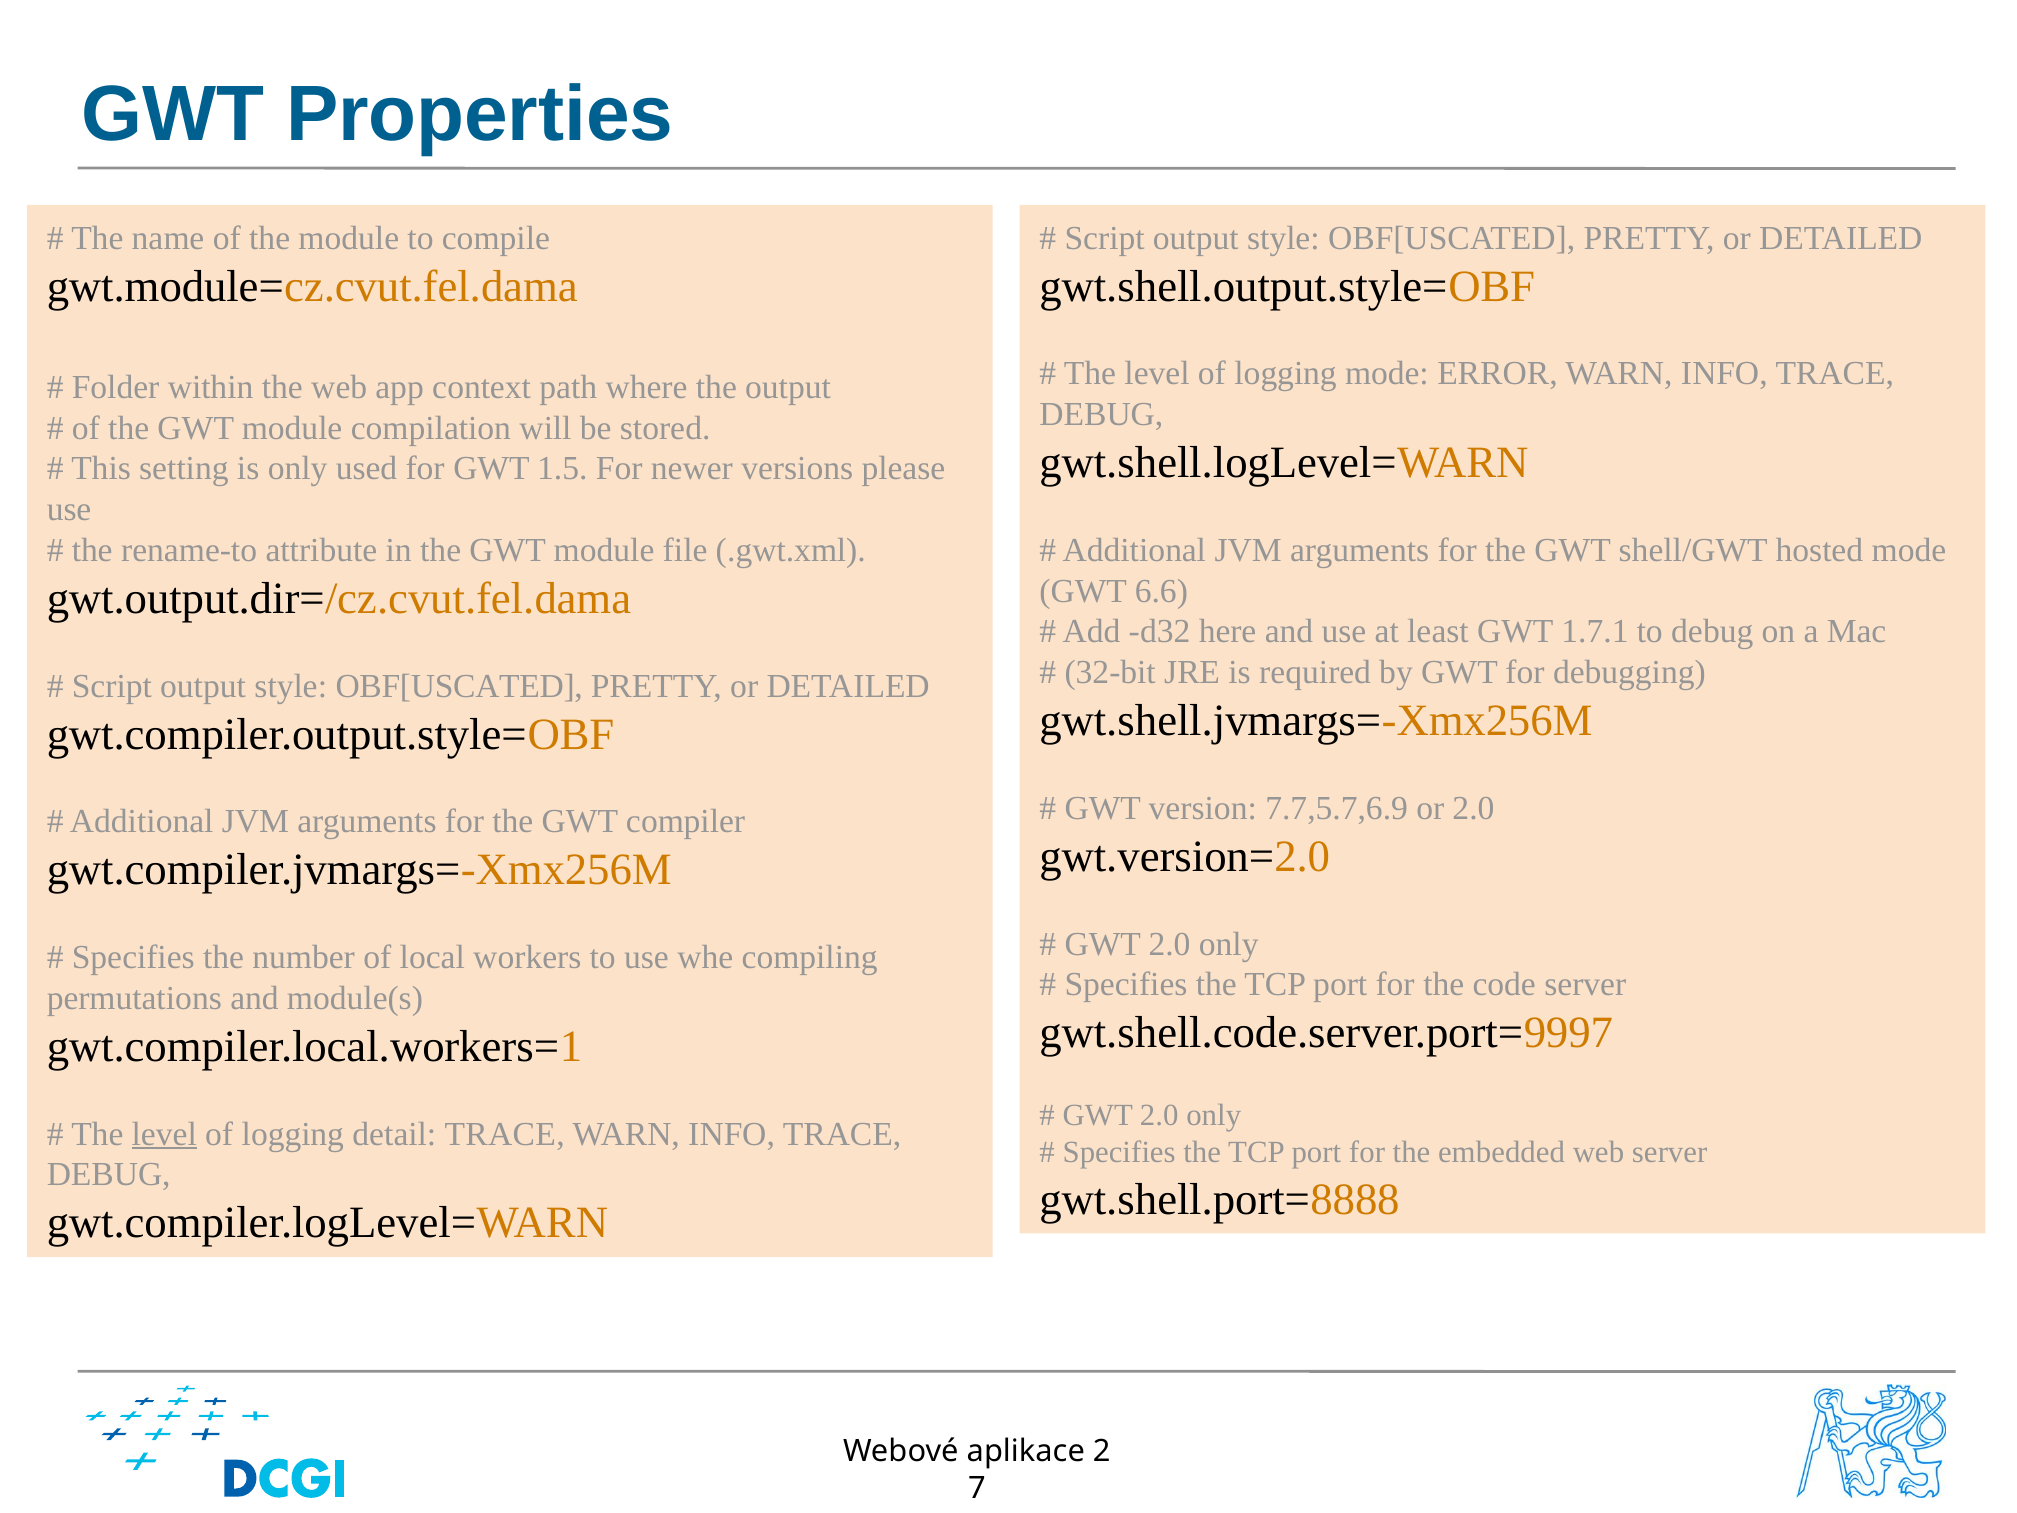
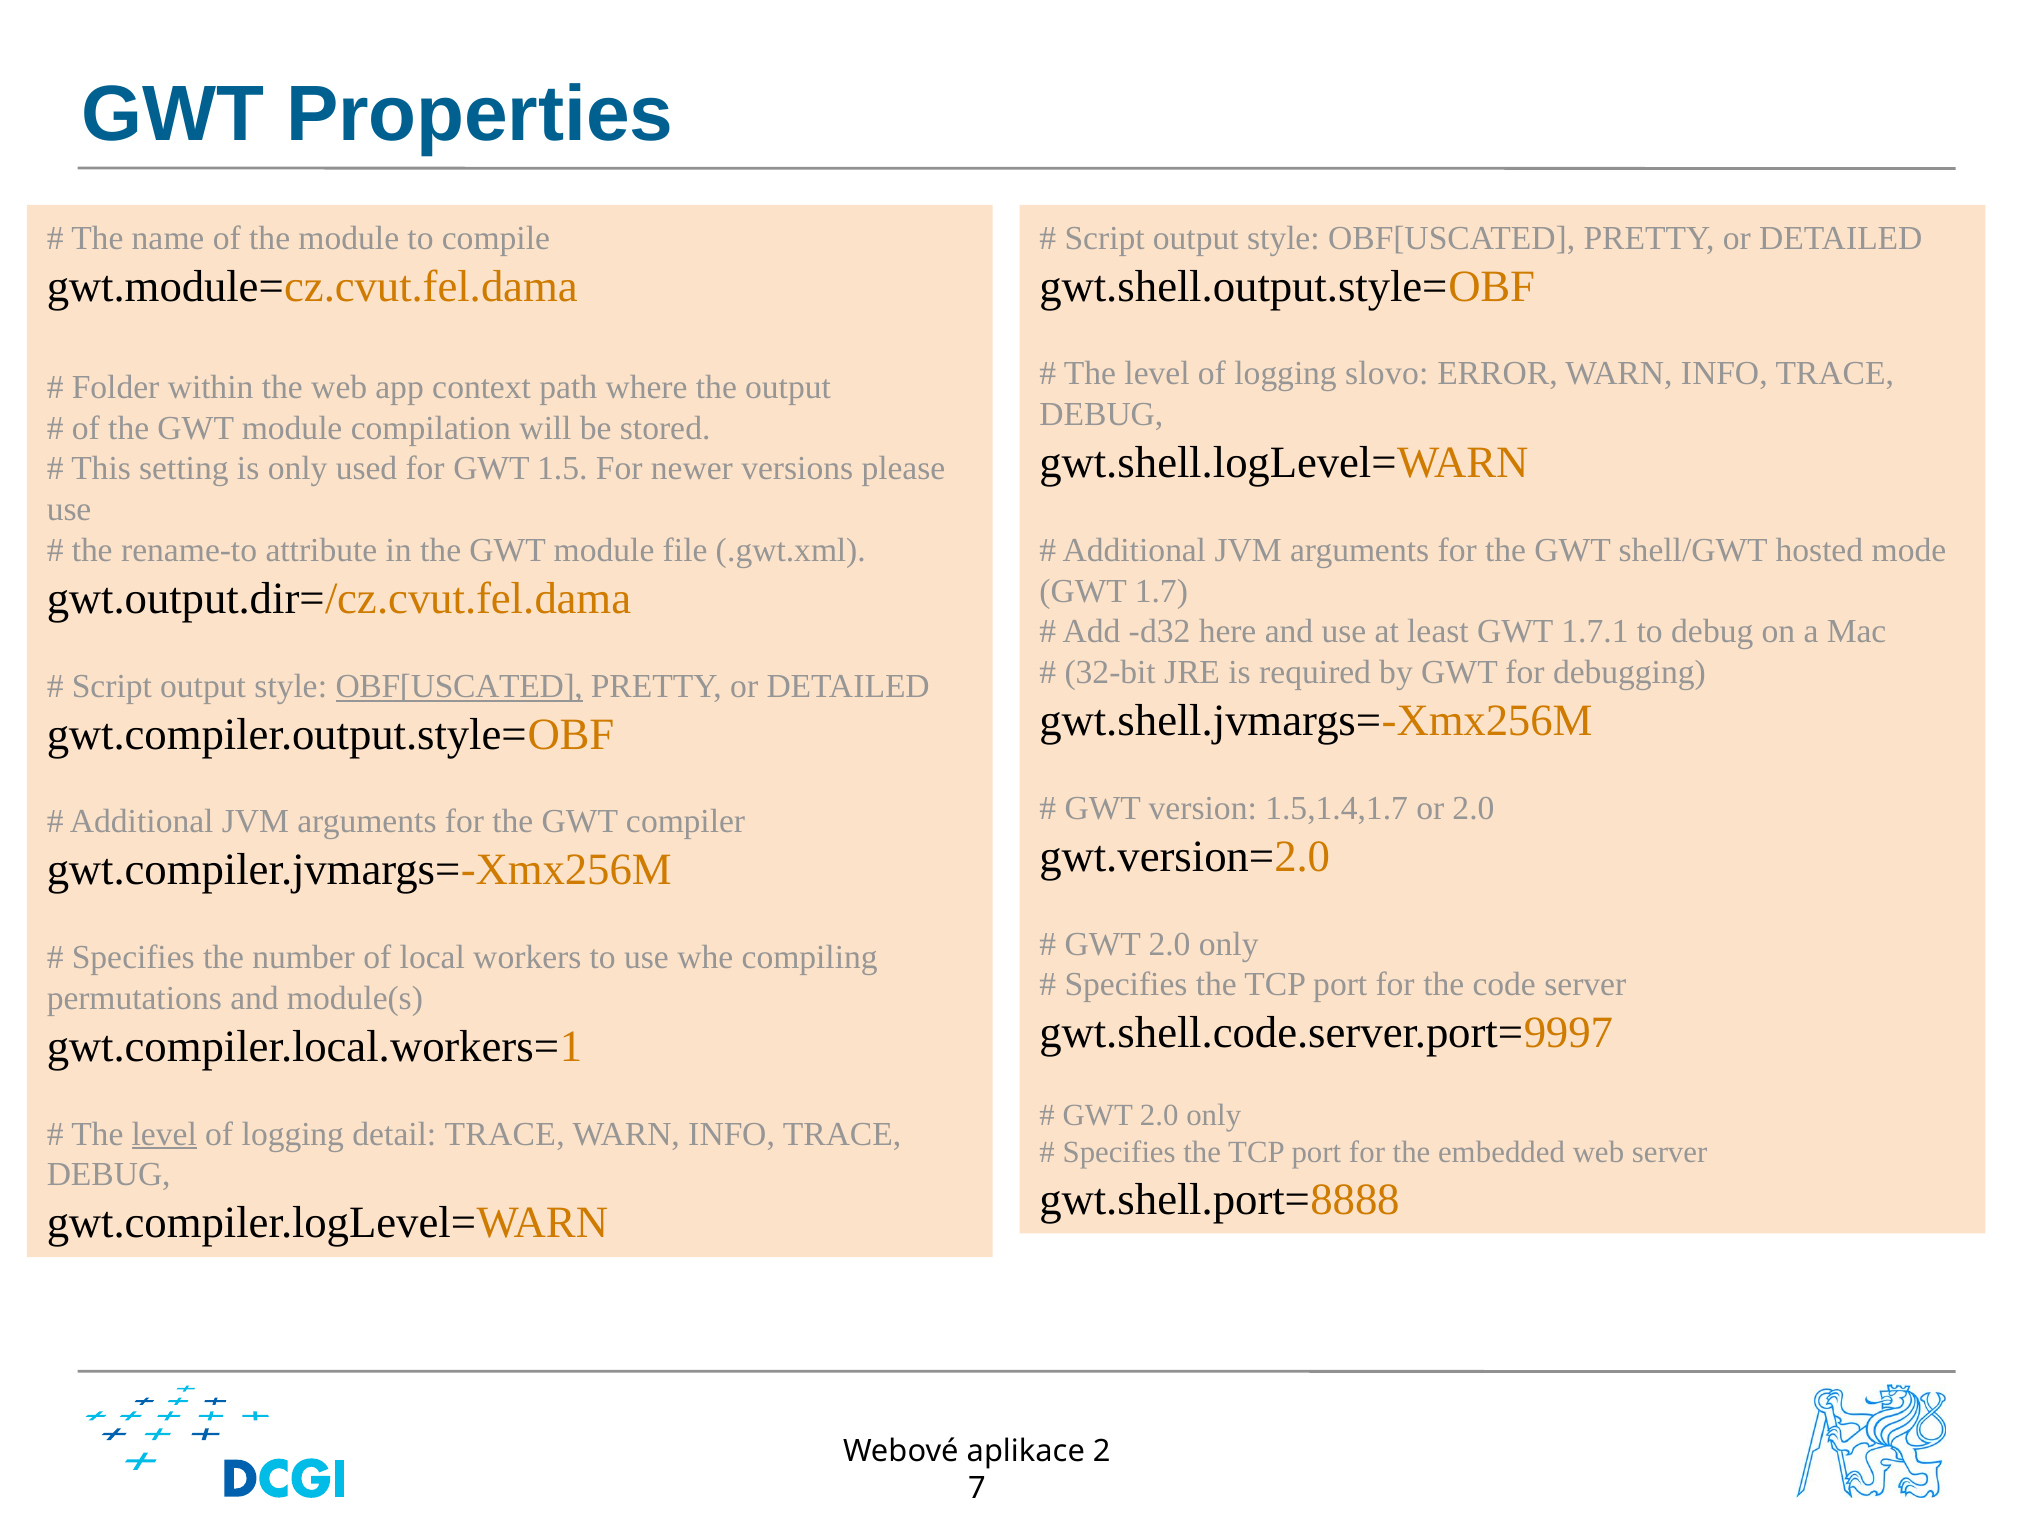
logging mode: mode -> slovo
6.6: 6.6 -> 1.7
OBF[USCATED at (459, 686) underline: none -> present
7.7,5.7,6.9: 7.7,5.7,6.9 -> 1.5,1.4,1.7
